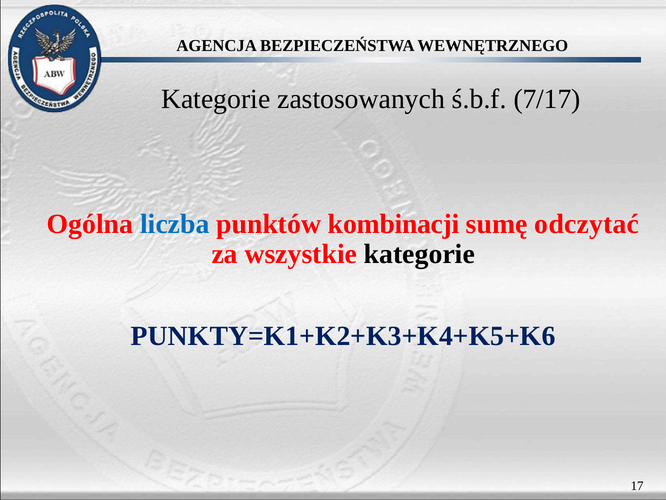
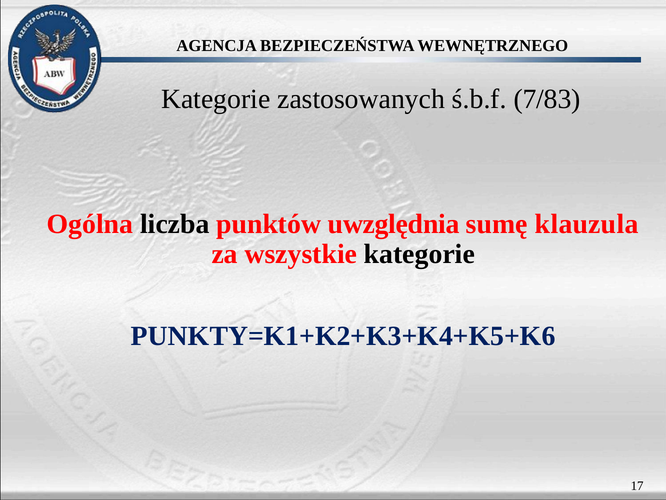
7/17: 7/17 -> 7/83
liczba colour: blue -> black
kombinacji: kombinacji -> uwzględnia
odczytać: odczytać -> klauzula
